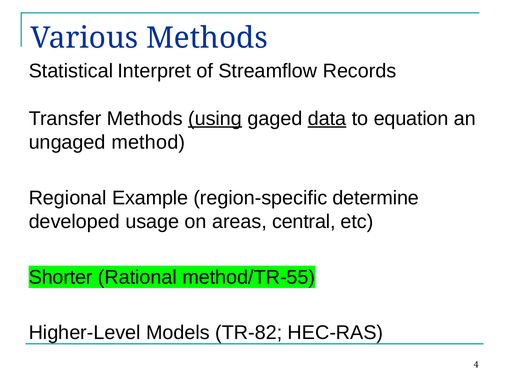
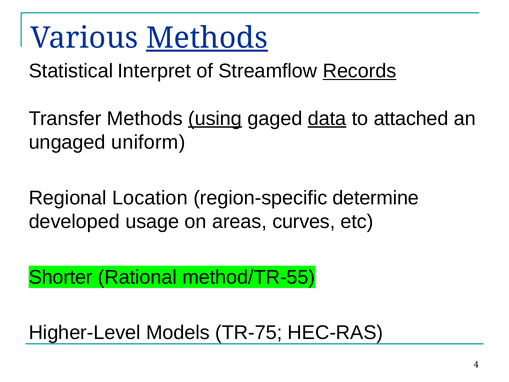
Methods at (207, 38) underline: none -> present
Records underline: none -> present
equation: equation -> attached
method: method -> uniform
Example: Example -> Location
central: central -> curves
TR-82: TR-82 -> TR-75
